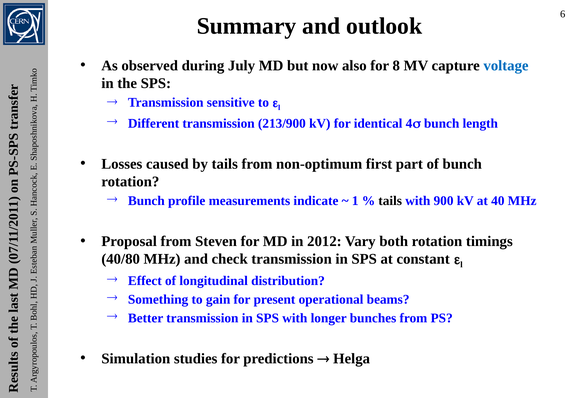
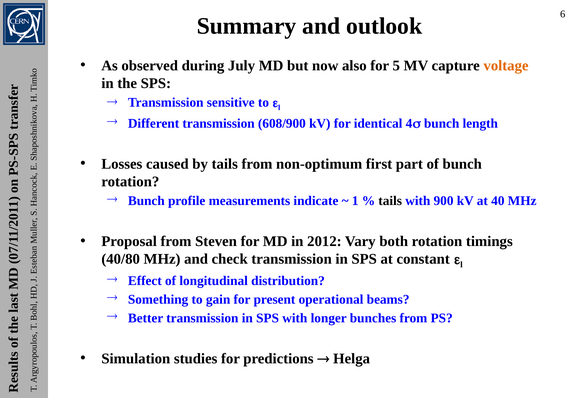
8: 8 -> 5
voltage colour: blue -> orange
213/900: 213/900 -> 608/900
